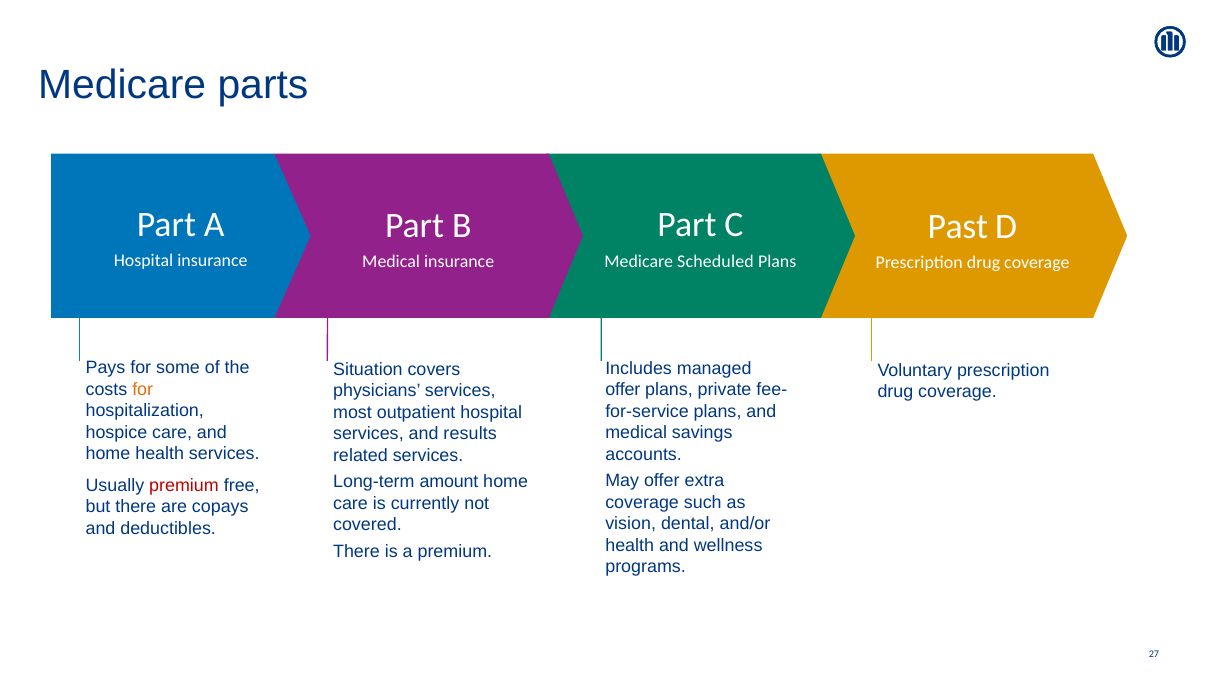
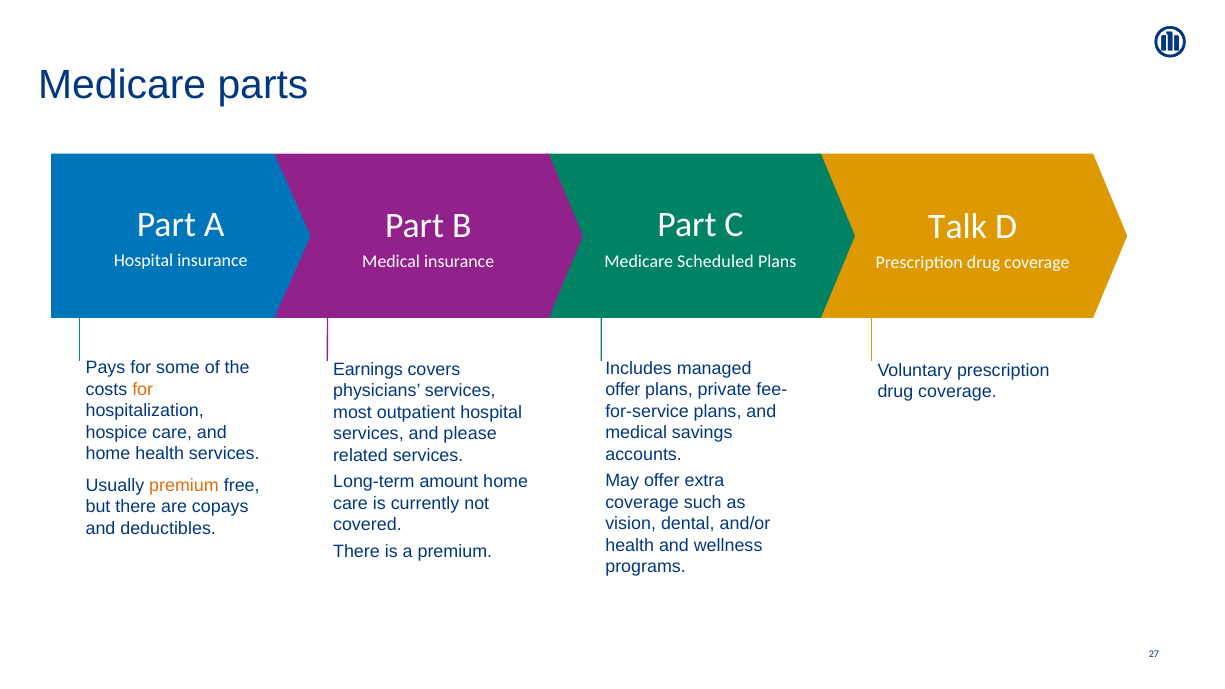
Past: Past -> Talk
Situation: Situation -> Earnings
results: results -> please
premium at (184, 486) colour: red -> orange
